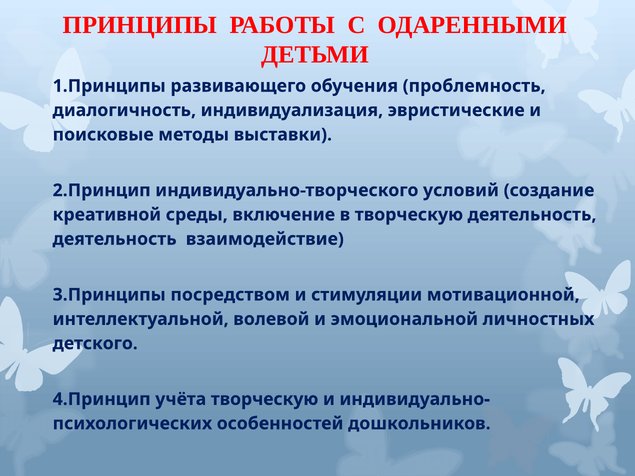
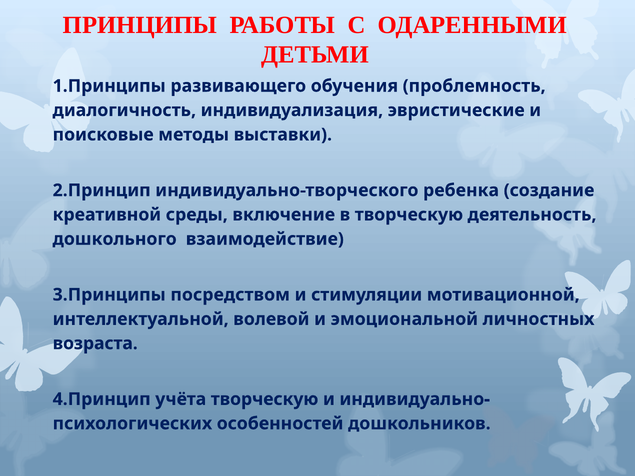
условий: условий -> ребенка
деятельность at (115, 239): деятельность -> дошкольного
детского: детского -> возраста
